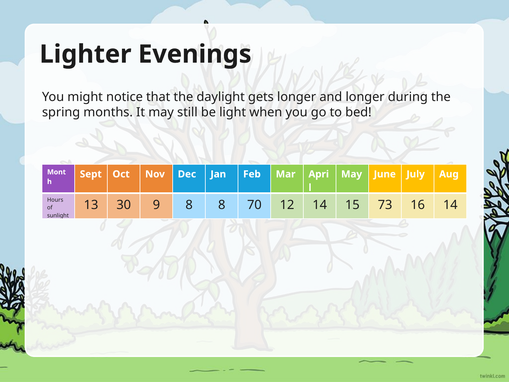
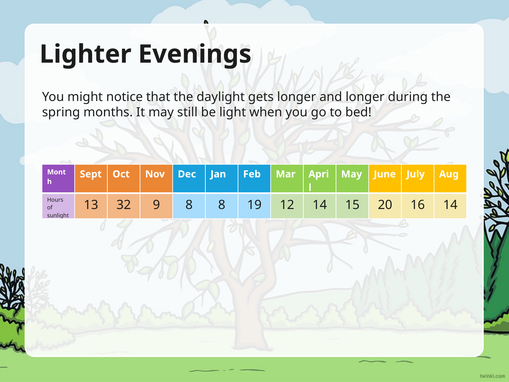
30: 30 -> 32
70: 70 -> 19
73: 73 -> 20
